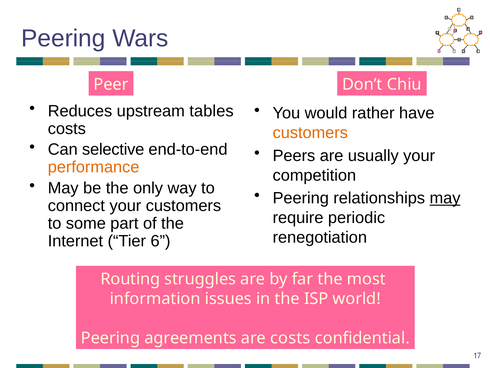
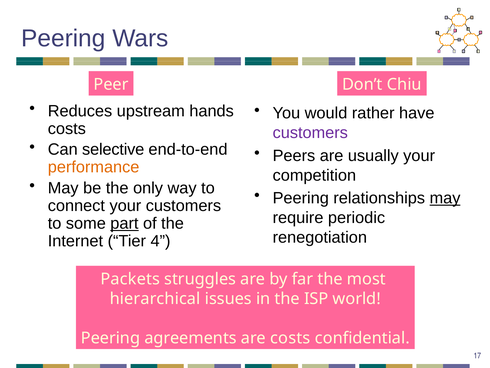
tables: tables -> hands
customers at (310, 133) colour: orange -> purple
part underline: none -> present
6: 6 -> 4
Routing: Routing -> Packets
information: information -> hierarchical
